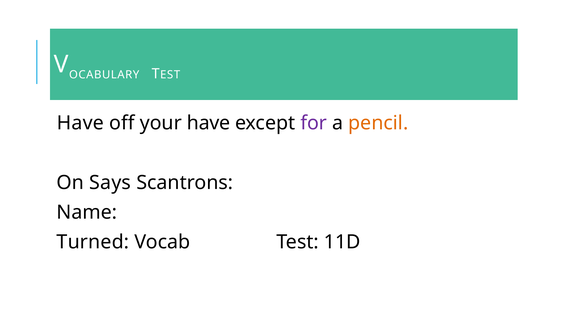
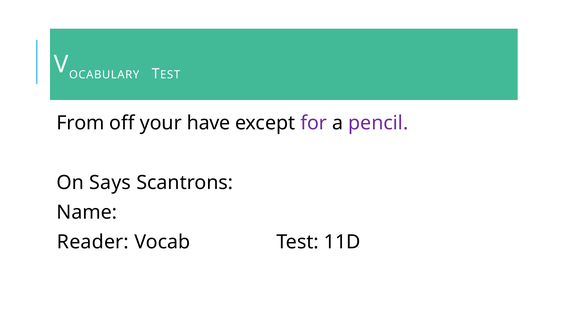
Have at (80, 123): Have -> From
pencil colour: orange -> purple
Turned: Turned -> Reader
